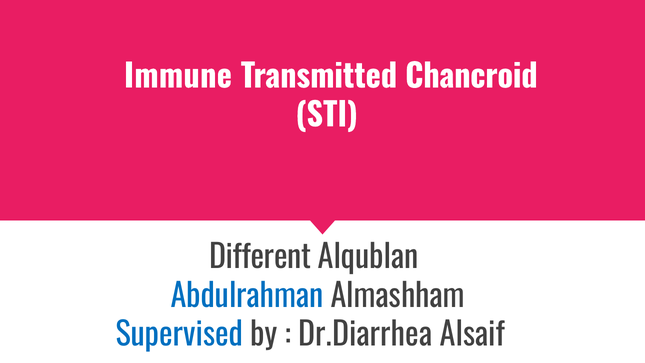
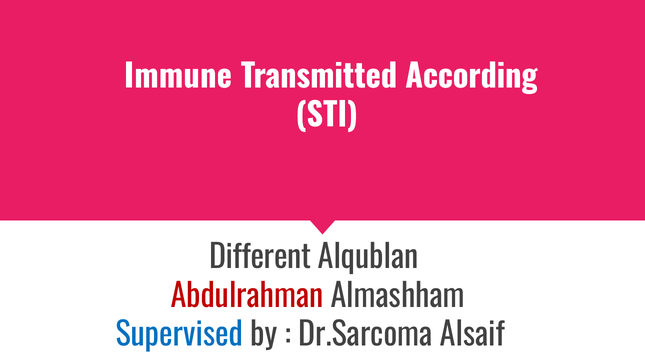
Chancroid: Chancroid -> According
Abdulrahman colour: blue -> red
Dr.Diarrhea: Dr.Diarrhea -> Dr.Sarcoma
